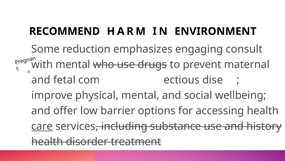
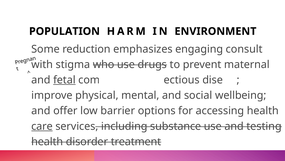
RECOMMEND: RECOMMEND -> POPULATION
with mental: mental -> stigma
fetal underline: none -> present
history: history -> testing
